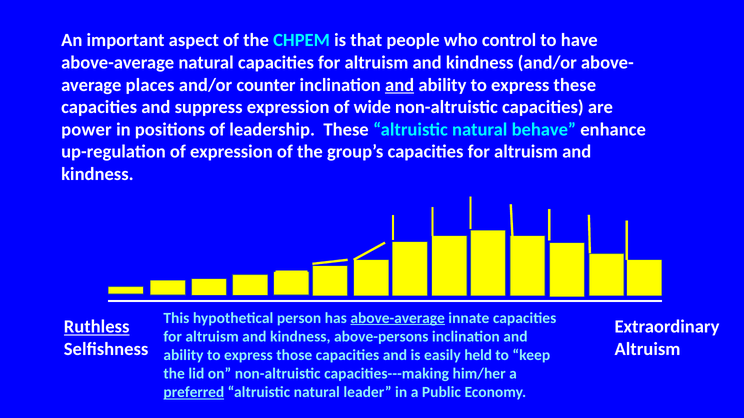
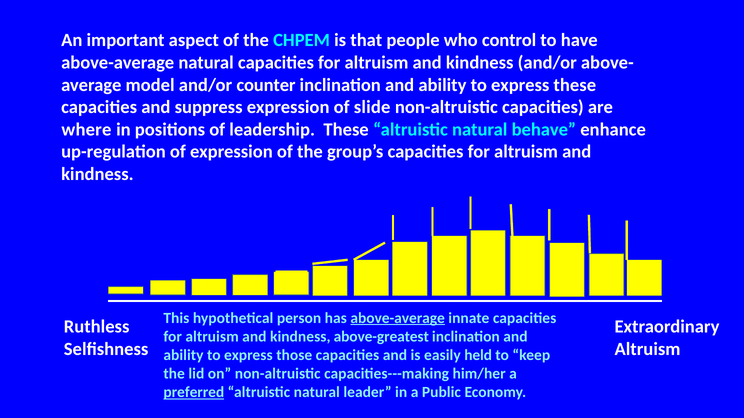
places: places -> model
and at (400, 85) underline: present -> none
wide: wide -> slide
power: power -> where
Ruthless underline: present -> none
above-persons: above-persons -> above-greatest
